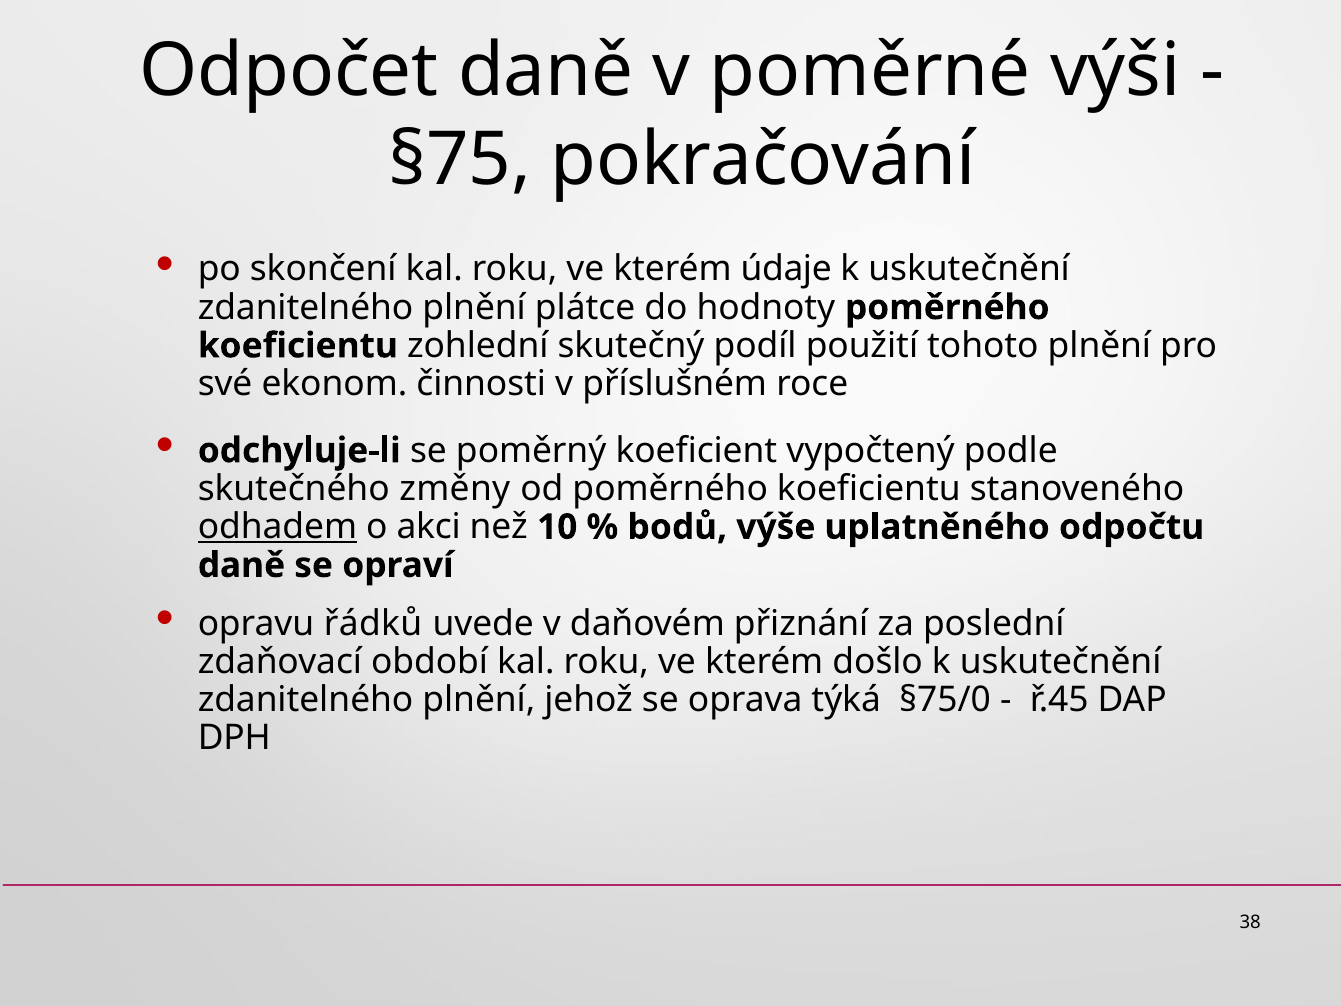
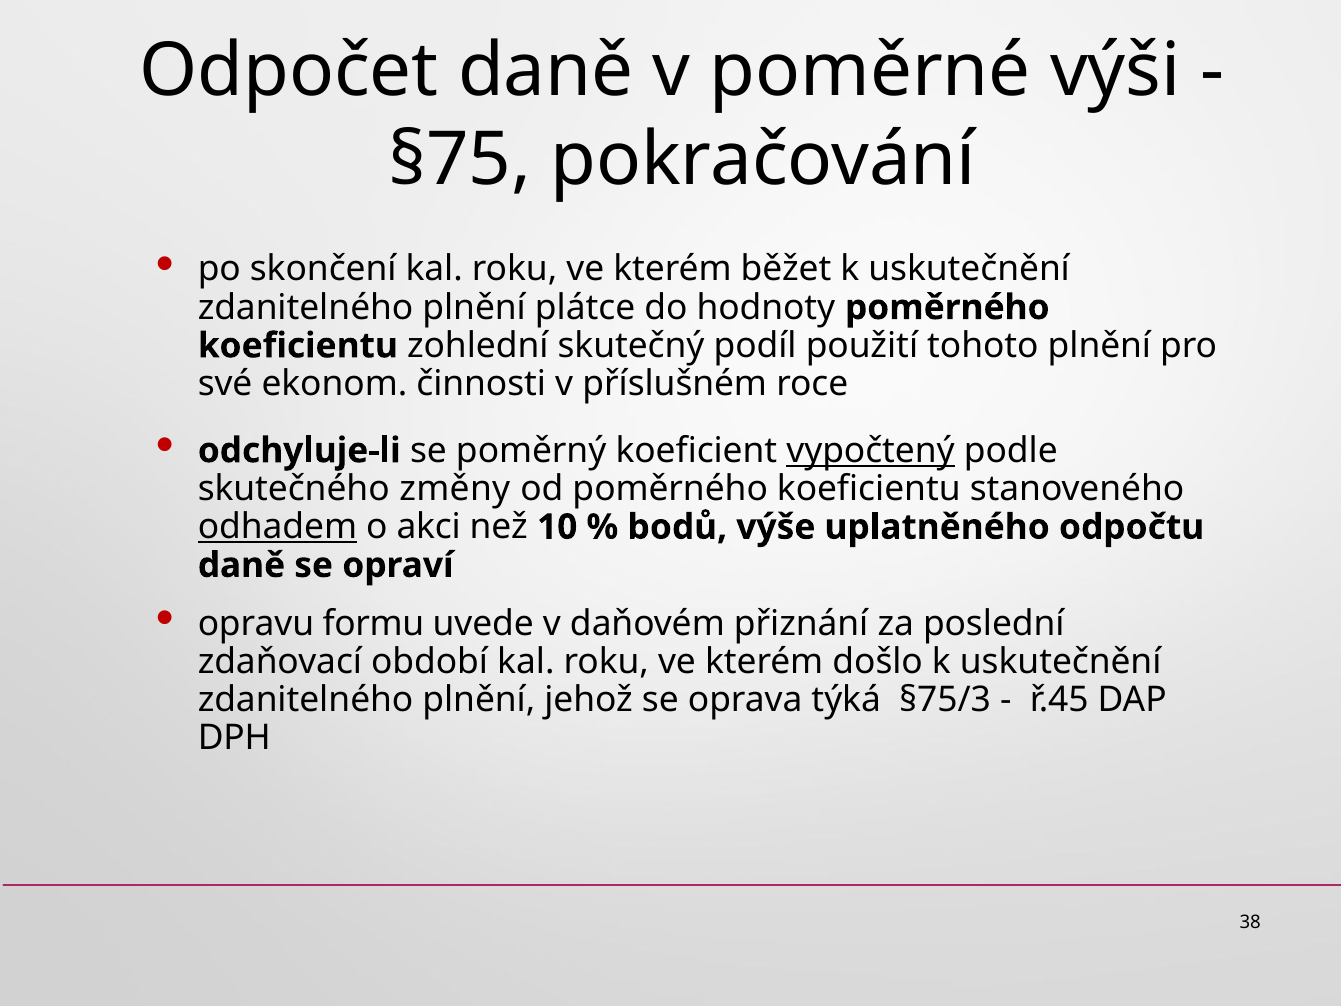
údaje: údaje -> běžet
vypočtený underline: none -> present
řádků: řádků -> formu
§75/0: §75/0 -> §75/3
